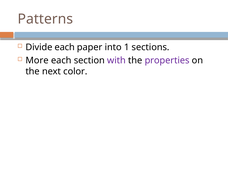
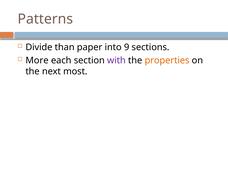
Divide each: each -> than
1: 1 -> 9
properties colour: purple -> orange
color: color -> most
